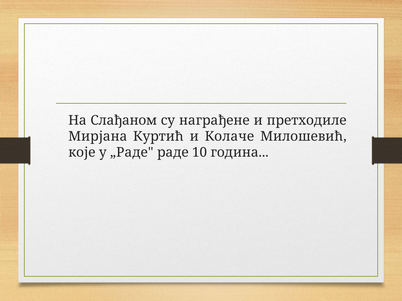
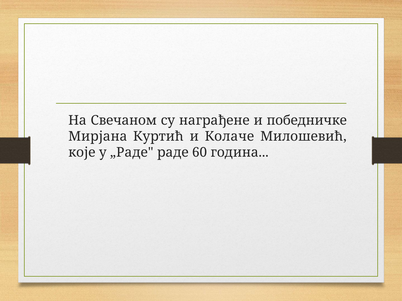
Слађаном: Слађаном -> Свечаном
претходиле: претходиле -> победничке
10: 10 -> 60
